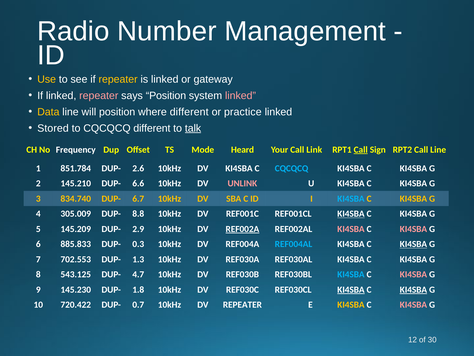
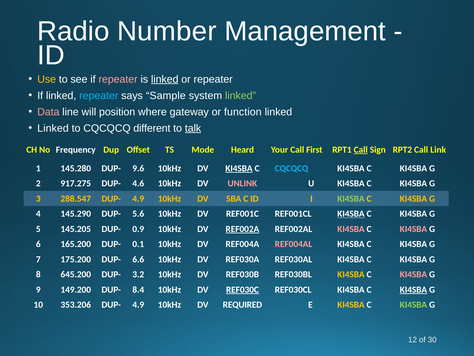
repeater at (118, 79) colour: yellow -> pink
linked at (165, 79) underline: none -> present
or gateway: gateway -> repeater
repeater at (99, 95) colour: pink -> light blue
says Position: Position -> Sample
linked at (240, 95) colour: pink -> light green
Data colour: yellow -> pink
where different: different -> gateway
practice: practice -> function
Stored at (53, 128): Stored -> Linked
Link: Link -> First
Call Line: Line -> Link
851.784: 851.784 -> 145.280
2.6: 2.6 -> 9.6
KI4SBA at (239, 168) underline: none -> present
145.210: 145.210 -> 917.275
6.6: 6.6 -> 4.6
834.740: 834.740 -> 288.547
6.7 at (138, 198): 6.7 -> 4.9
KI4SBA at (351, 198) colour: light blue -> light green
305.009: 305.009 -> 145.290
8.8: 8.8 -> 5.6
145.209: 145.209 -> 145.205
2.9: 2.9 -> 0.9
885.833: 885.833 -> 165.200
0.3: 0.3 -> 0.1
REF004AL colour: light blue -> pink
KI4SBA at (413, 244) underline: present -> none
702.553: 702.553 -> 175.200
1.3: 1.3 -> 6.6
543.125: 543.125 -> 645.200
4.7: 4.7 -> 3.2
KI4SBA at (351, 274) colour: light blue -> yellow
145.230: 145.230 -> 149.200
1.8: 1.8 -> 8.4
REF030C underline: none -> present
KI4SBA at (351, 289) underline: present -> none
720.422: 720.422 -> 353.206
0.7 at (138, 304): 0.7 -> 4.9
DV REPEATER: REPEATER -> REQUIRED
KI4SBA at (413, 304) colour: pink -> light green
